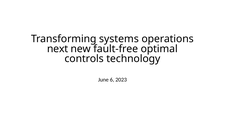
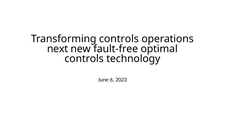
Transforming systems: systems -> controls
